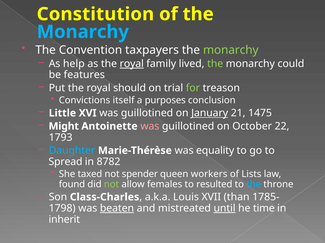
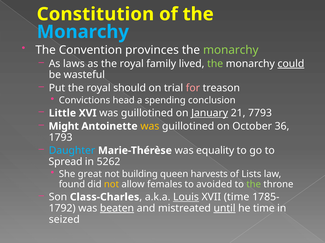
taxpayers: taxpayers -> provinces
help: help -> laws
royal at (132, 64) underline: present -> none
could underline: none -> present
features: features -> wasteful
for colour: light green -> pink
itself: itself -> head
purposes: purposes -> spending
1475: 1475 -> 7793
was at (150, 127) colour: pink -> yellow
22: 22 -> 36
8782: 8782 -> 5262
taxed: taxed -> great
spender: spender -> building
workers: workers -> harvests
not at (111, 185) colour: light green -> yellow
resulted: resulted -> avoided
the at (254, 185) colour: light blue -> light green
Louis underline: none -> present
XVII than: than -> time
1798: 1798 -> 1792
inherit: inherit -> seized
